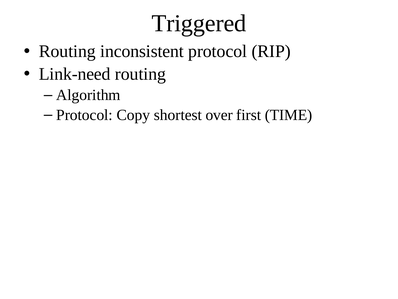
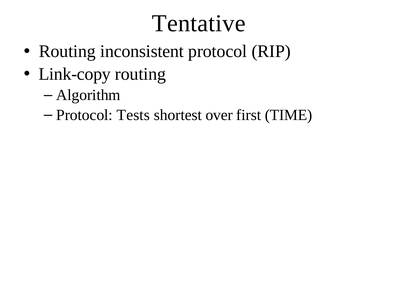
Triggered: Triggered -> Tentative
Link-need: Link-need -> Link-copy
Copy: Copy -> Tests
